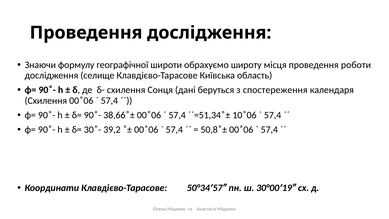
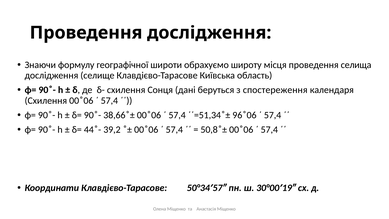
роботи: роботи -> селища
10: 10 -> 96
30: 30 -> 44
